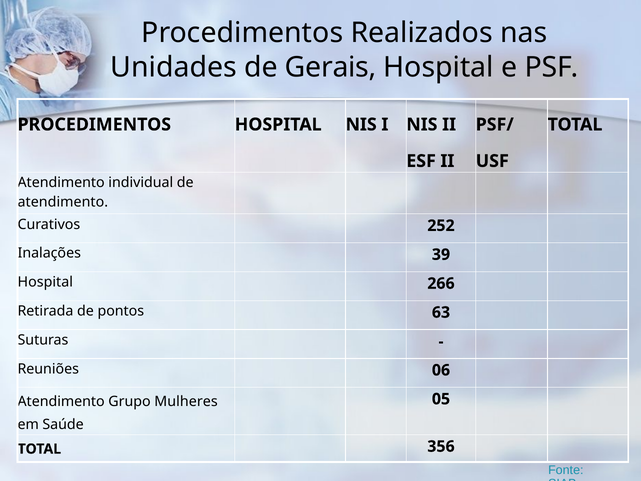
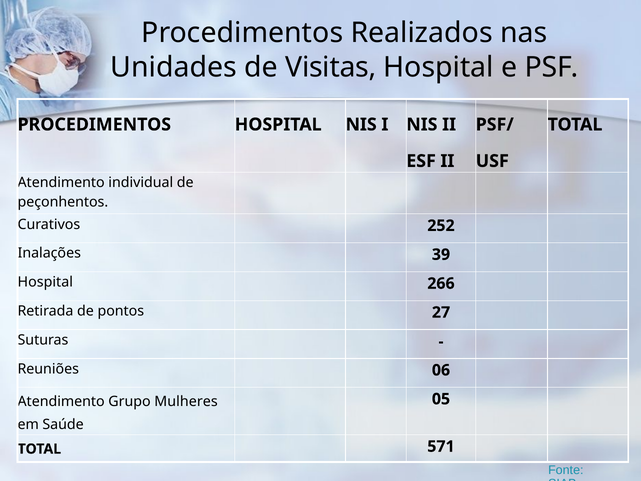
Gerais: Gerais -> Visitas
atendimento at (63, 202): atendimento -> peçonhentos
63: 63 -> 27
356: 356 -> 571
